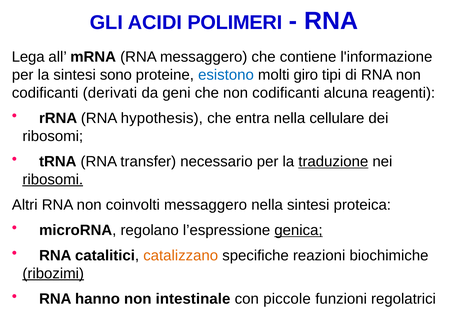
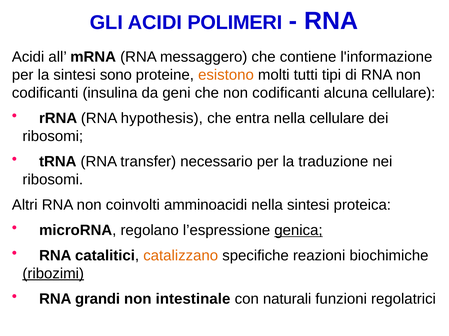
Lega at (28, 57): Lega -> Acidi
esistono colour: blue -> orange
giro: giro -> tutti
derivati: derivati -> insulina
alcuna reagenti: reagenti -> cellulare
traduzione underline: present -> none
ribosomi at (53, 180) underline: present -> none
coinvolti messaggero: messaggero -> amminoacidi
hanno: hanno -> grandi
piccole: piccole -> naturali
